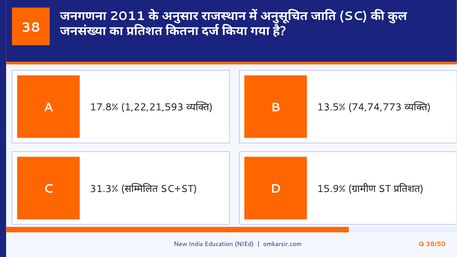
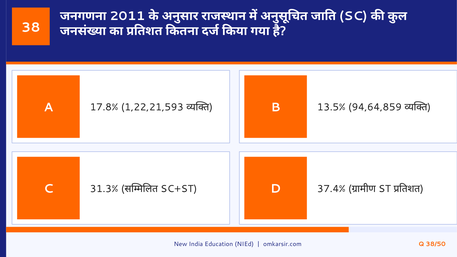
74,74,773: 74,74,773 -> 94,64,859
15.9%: 15.9% -> 37.4%
